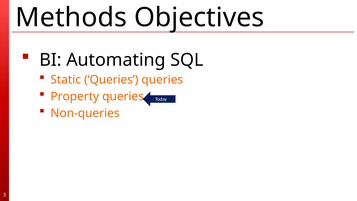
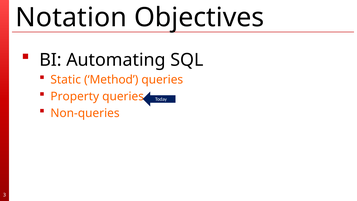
Methods: Methods -> Notation
Static Queries: Queries -> Method
